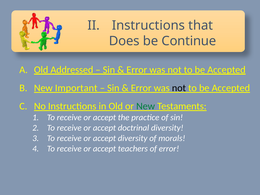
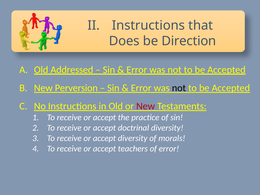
Continue: Continue -> Direction
Important: Important -> Perversion
New at (146, 106) colour: green -> red
